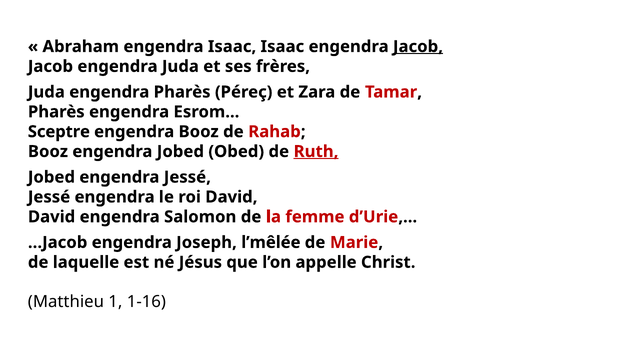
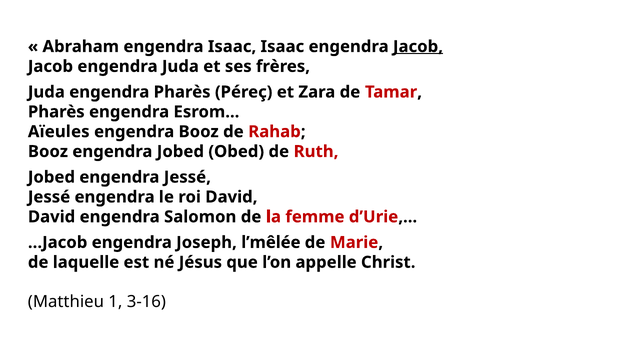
Sceptre: Sceptre -> Aïeules
Ruth underline: present -> none
1-16: 1-16 -> 3-16
